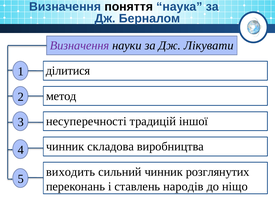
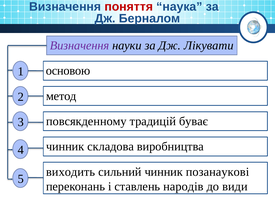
поняття colour: black -> red
ділитися: ділитися -> основою
несуперечності: несуперечності -> повсякденному
іншої: іншої -> буває
розглянутих: розглянутих -> позанаукові
ніщо: ніщо -> види
